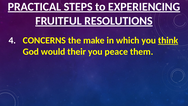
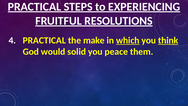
CONCERNS at (44, 40): CONCERNS -> PRACTICAL
which underline: none -> present
their: their -> solid
